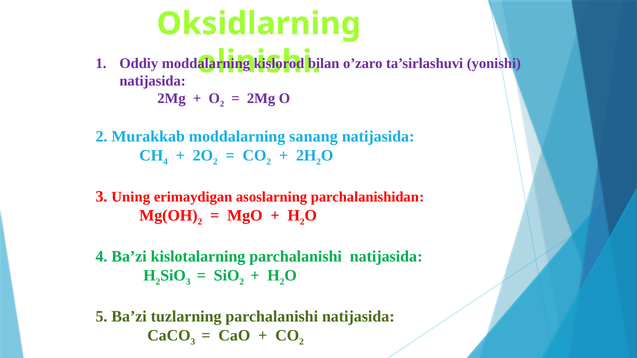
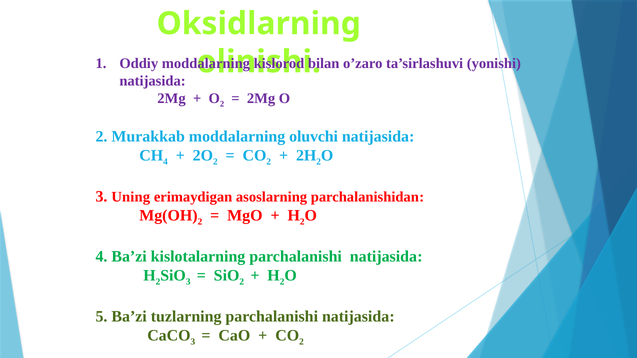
sanang: sanang -> oluvchi
